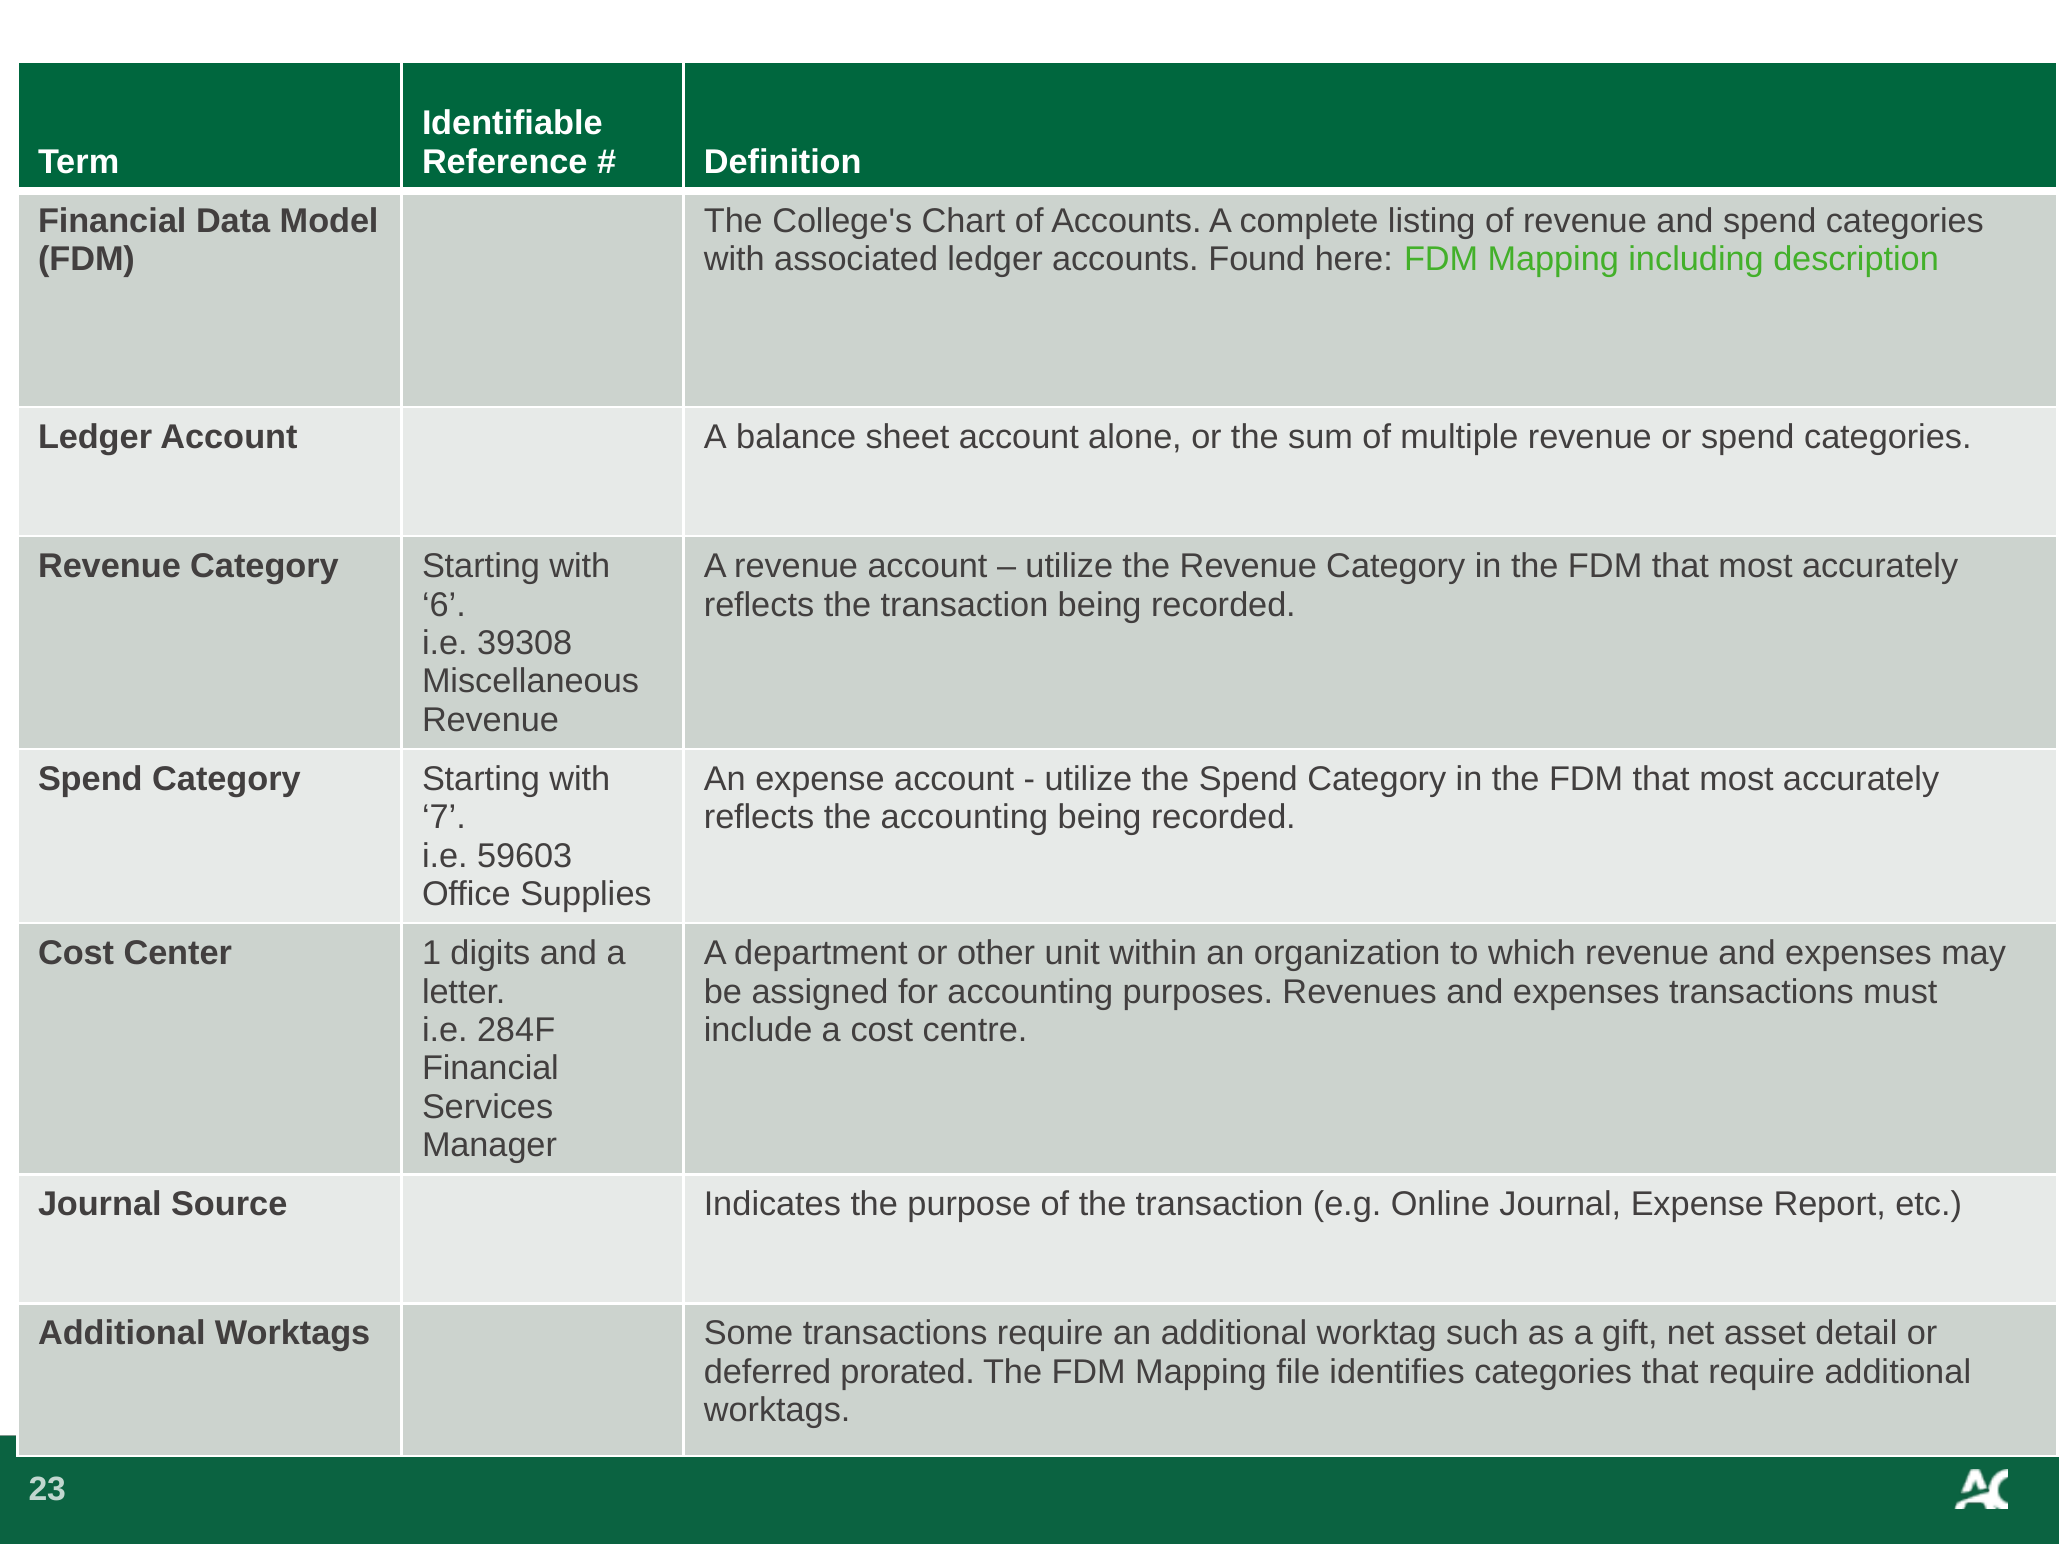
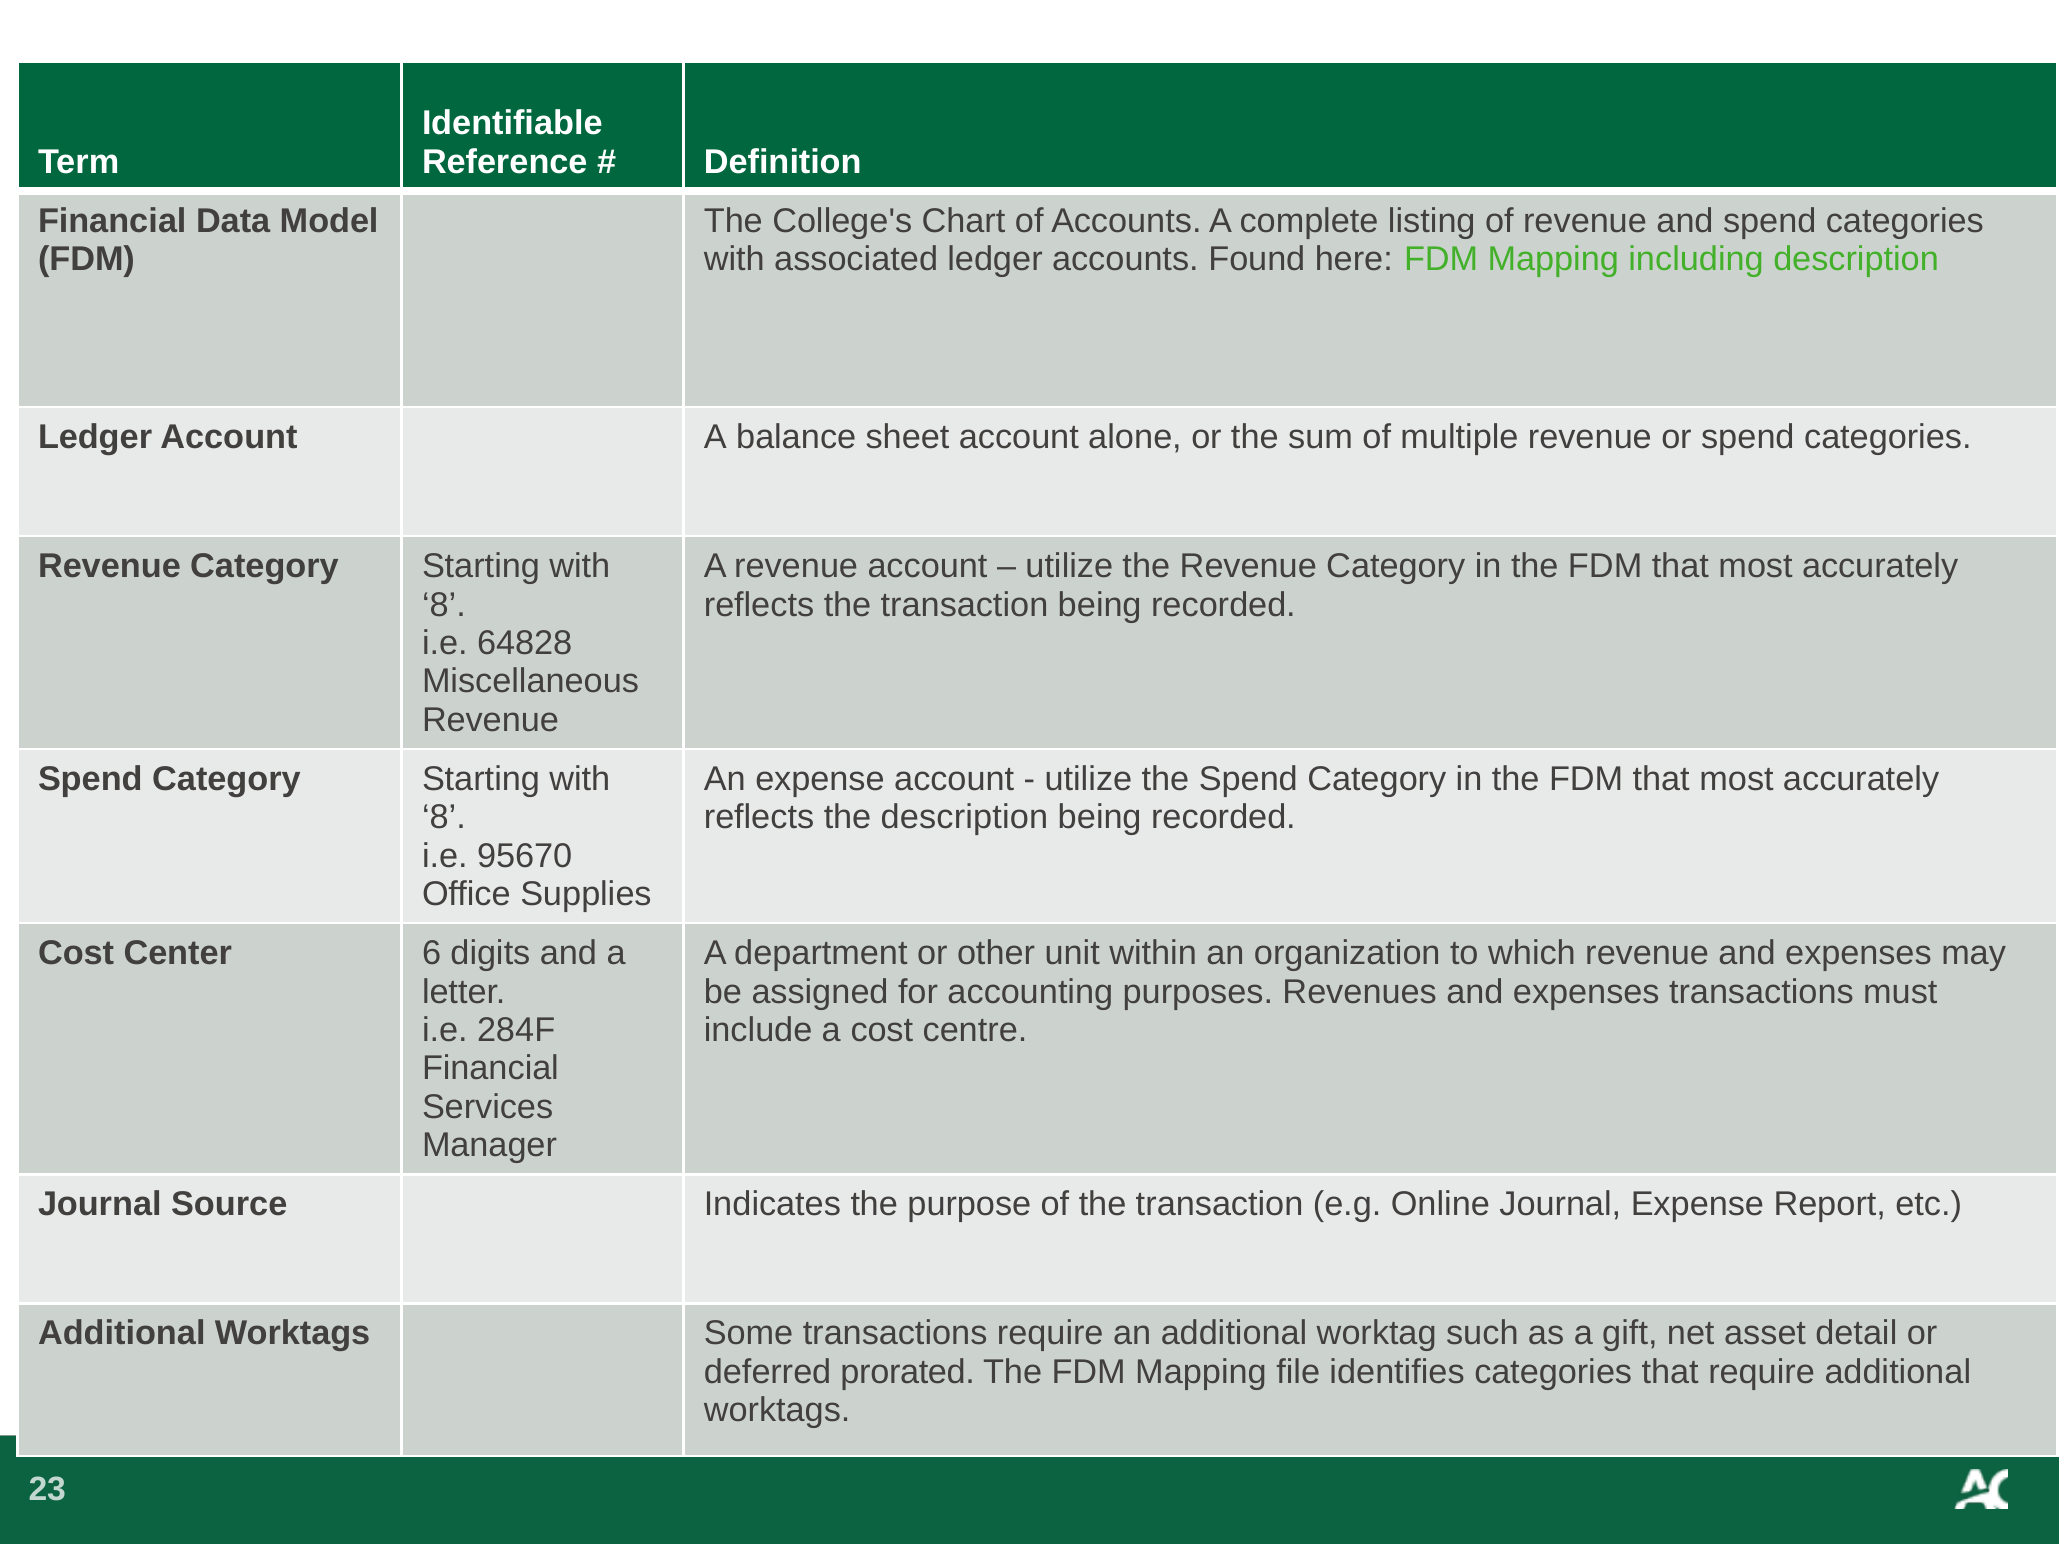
6 at (444, 605): 6 -> 8
39308: 39308 -> 64828
7 at (444, 818): 7 -> 8
the accounting: accounting -> description
59603: 59603 -> 95670
1: 1 -> 6
